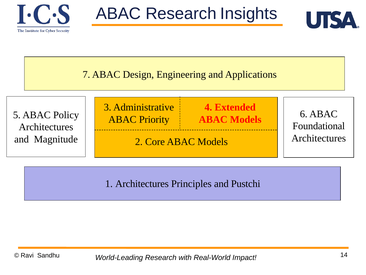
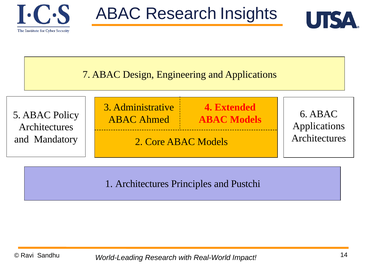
Priority: Priority -> Ahmed
Foundational at (319, 126): Foundational -> Applications
Magnitude: Magnitude -> Mandatory
